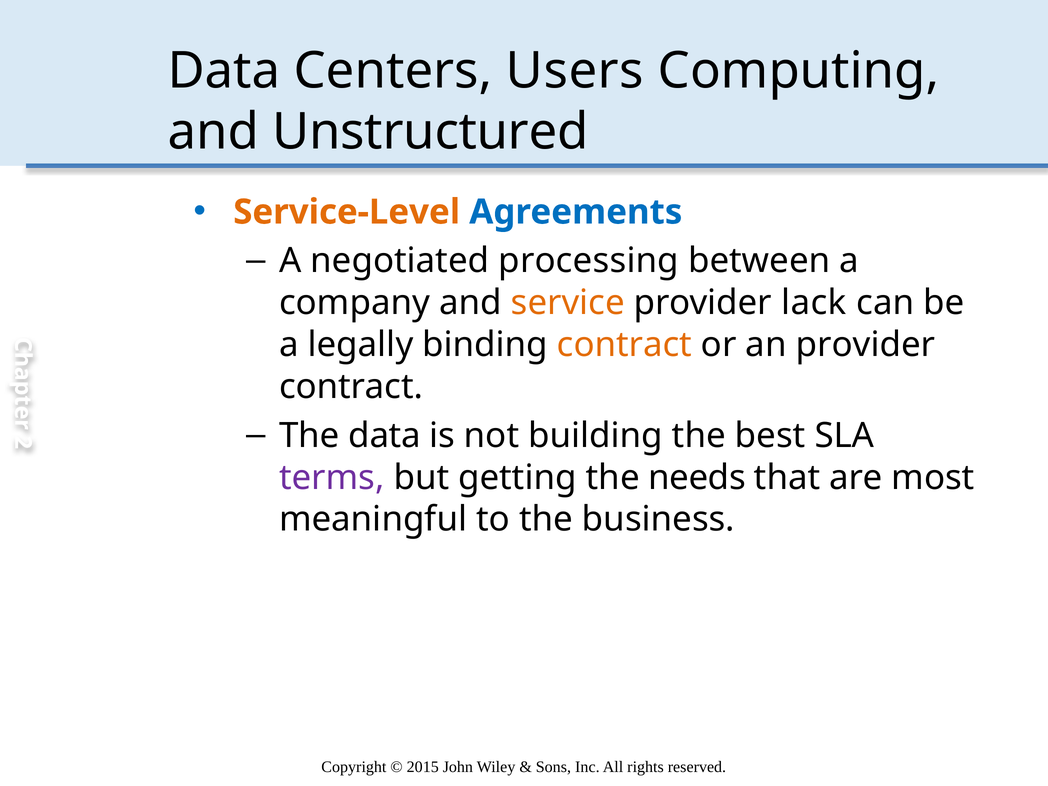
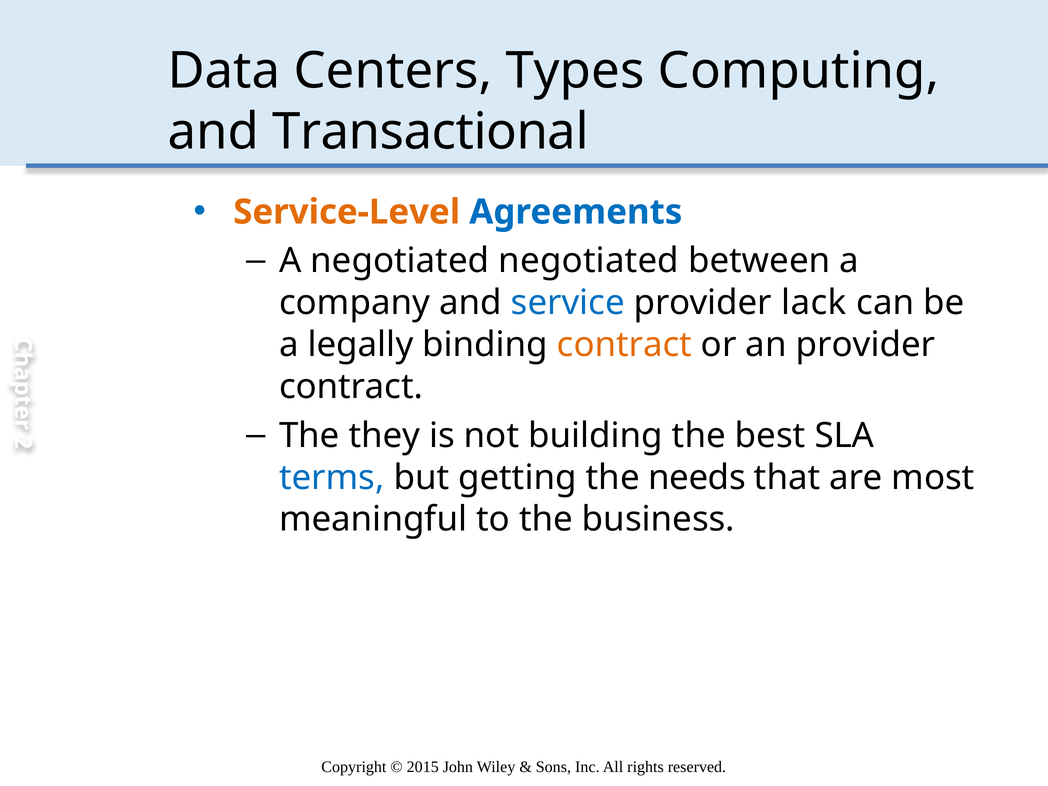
Users: Users -> Types
Unstructured: Unstructured -> Transactional
negotiated processing: processing -> negotiated
service colour: orange -> blue
The data: data -> they
terms colour: purple -> blue
